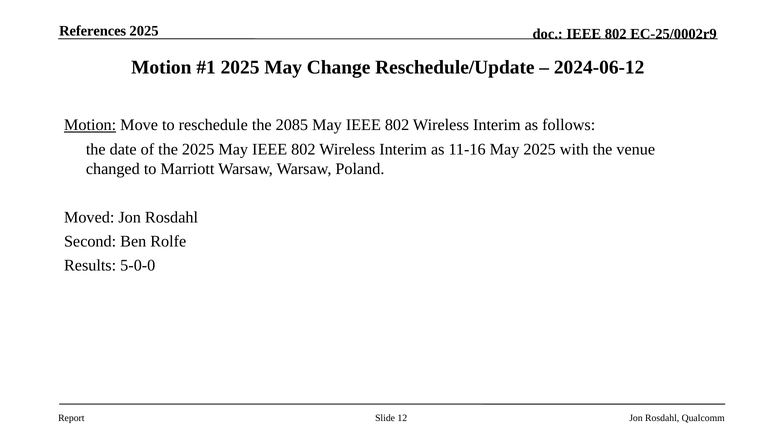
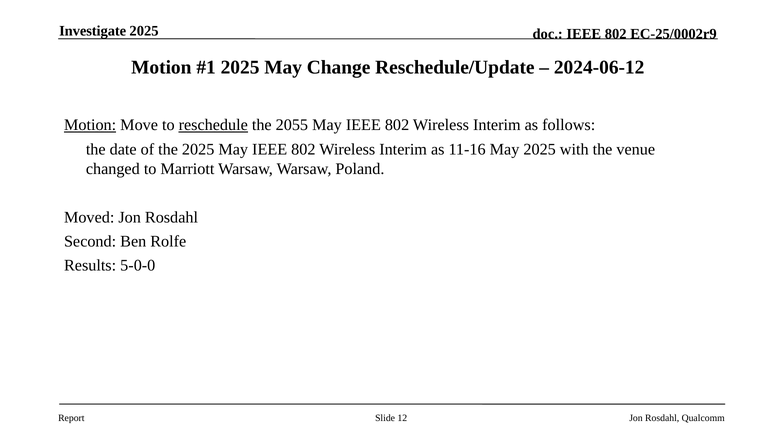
References: References -> Investigate
reschedule underline: none -> present
2085: 2085 -> 2055
